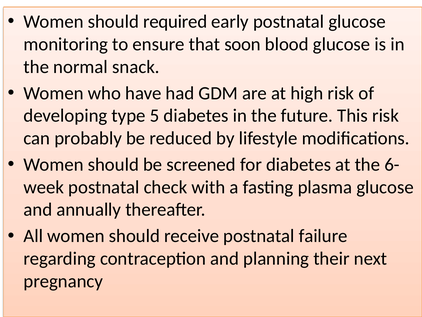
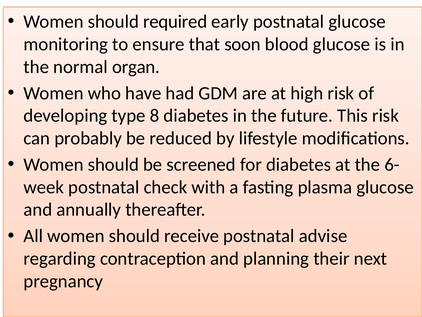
snack: snack -> organ
5: 5 -> 8
failure: failure -> advise
